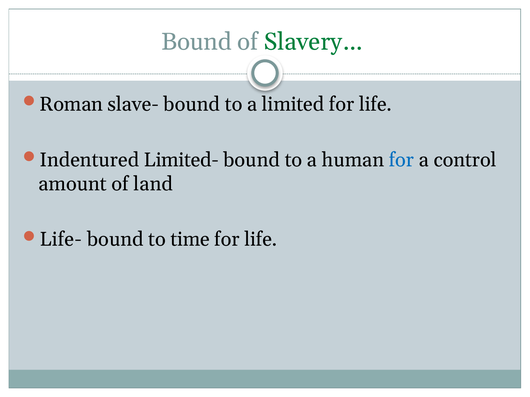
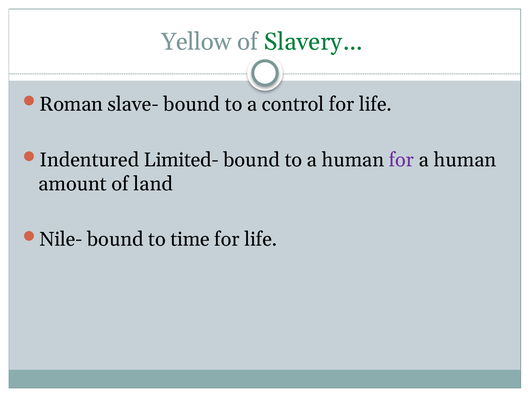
Bound at (197, 42): Bound -> Yellow
limited: limited -> control
for at (401, 160) colour: blue -> purple
control at (465, 160): control -> human
Life-: Life- -> Nile-
